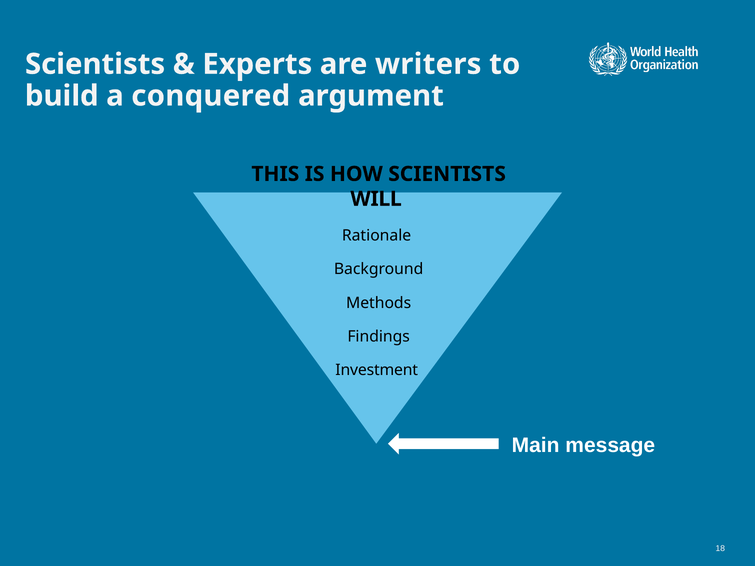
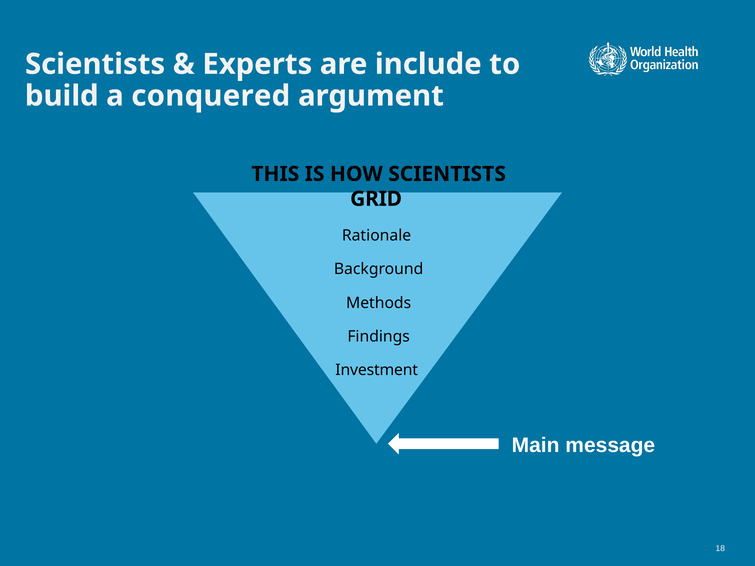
writers: writers -> include
WILL: WILL -> GRID
